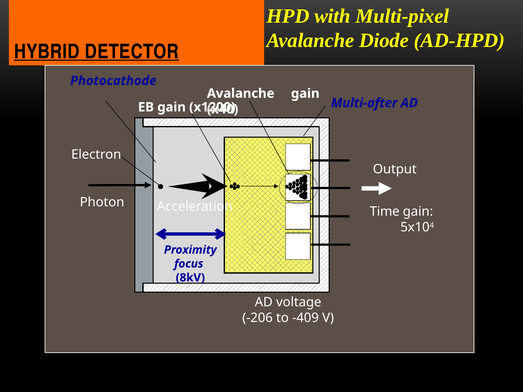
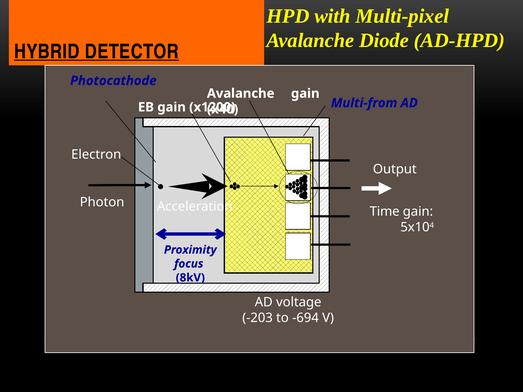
Multi-after: Multi-after -> Multi-from
-206: -206 -> -203
-409: -409 -> -694
